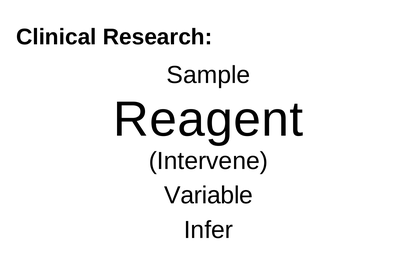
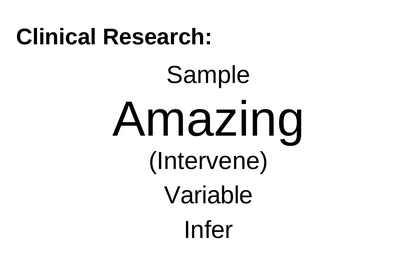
Reagent: Reagent -> Amazing
